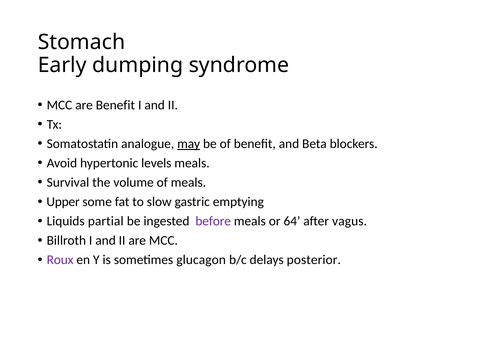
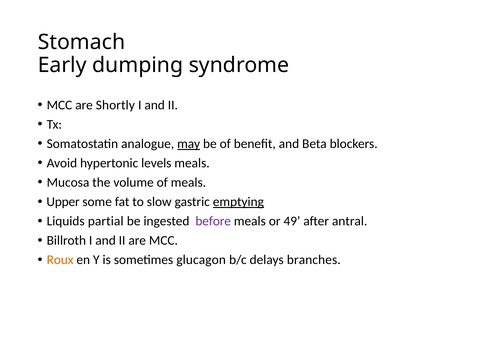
are Benefit: Benefit -> Shortly
Survival: Survival -> Mucosa
emptying underline: none -> present
64: 64 -> 49
vagus: vagus -> antral
Roux colour: purple -> orange
posterior: posterior -> branches
